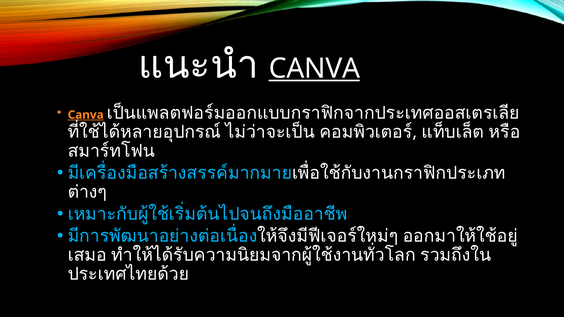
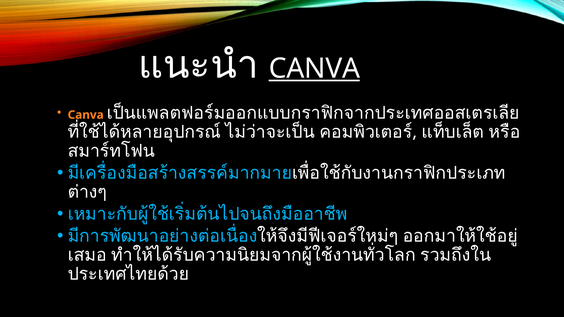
Canva at (86, 115) underline: present -> none
